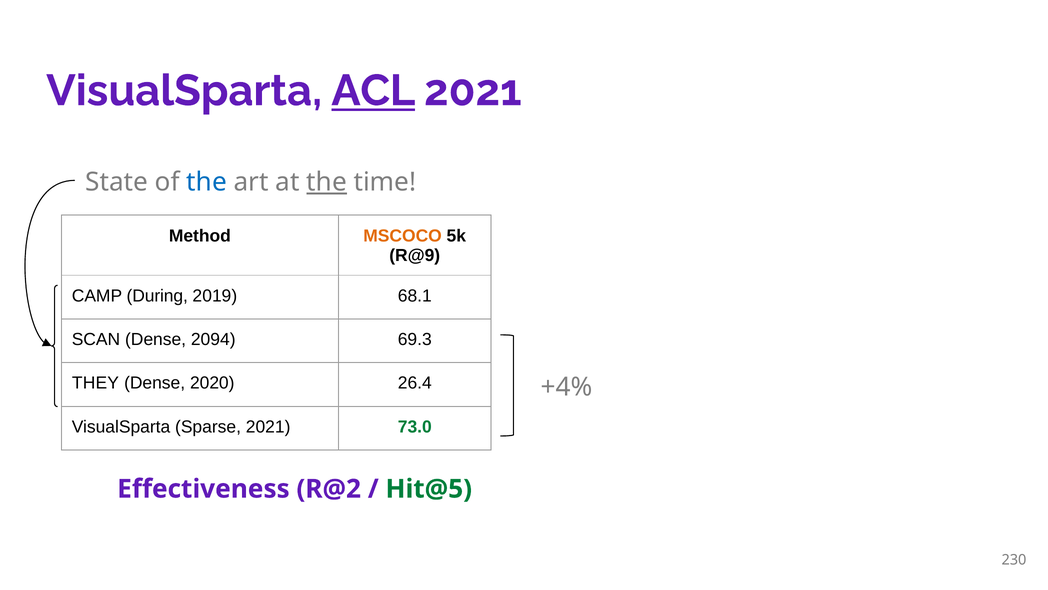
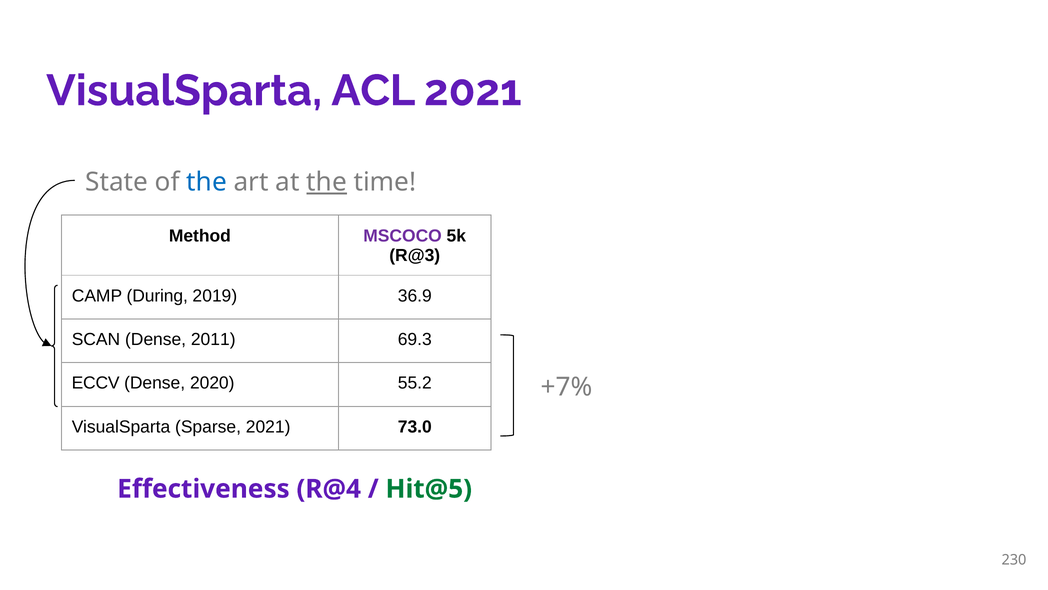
ACL underline: present -> none
MSCOCO colour: orange -> purple
R@9: R@9 -> R@3
68.1: 68.1 -> 36.9
2094: 2094 -> 2011
THEY: THEY -> ECCV
26.4: 26.4 -> 55.2
+4%: +4% -> +7%
73.0 colour: green -> black
R@2: R@2 -> R@4
